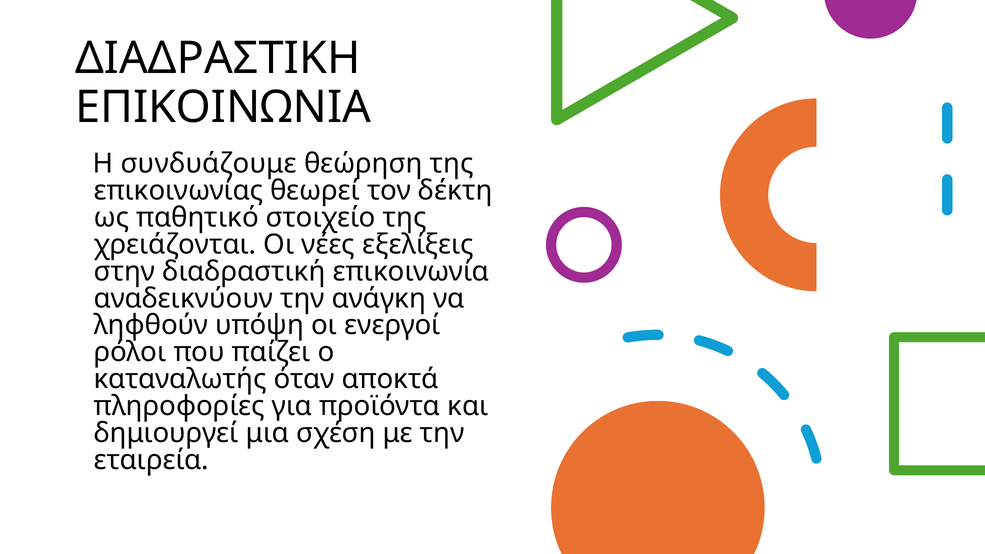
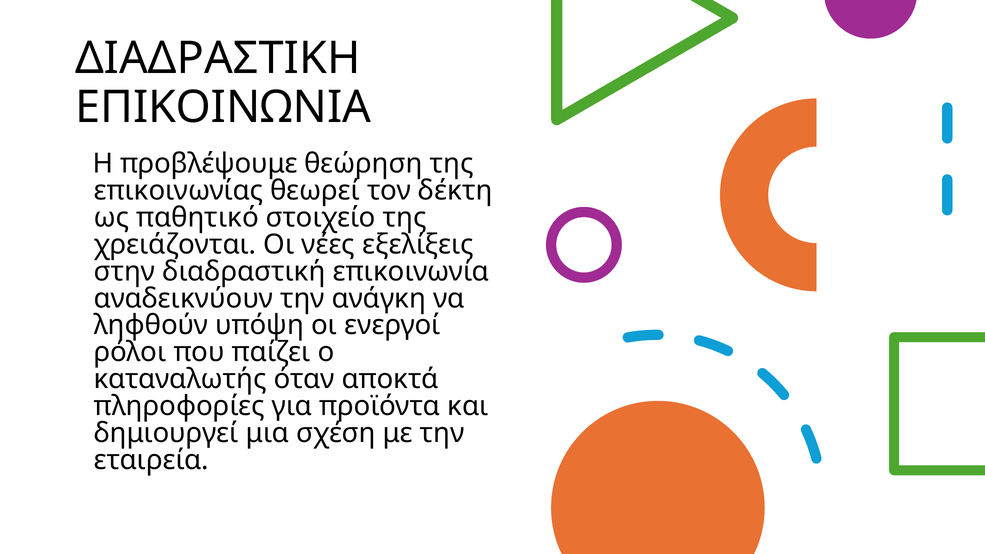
συνδυάζουμε: συνδυάζουμε -> προβλέψουμε
